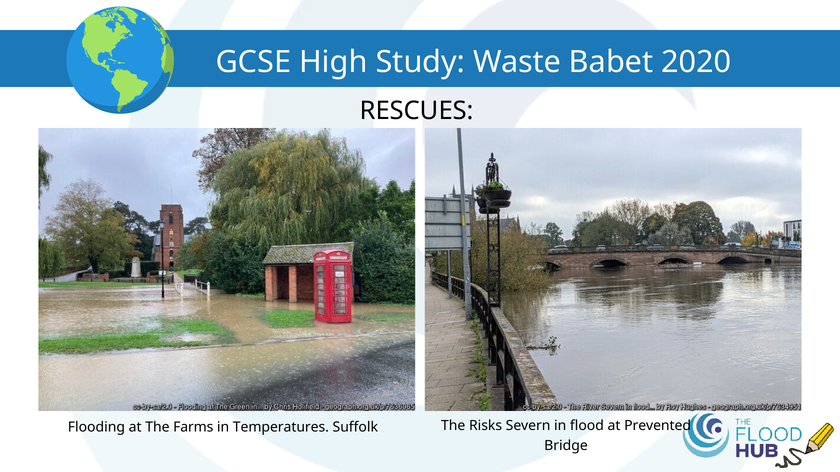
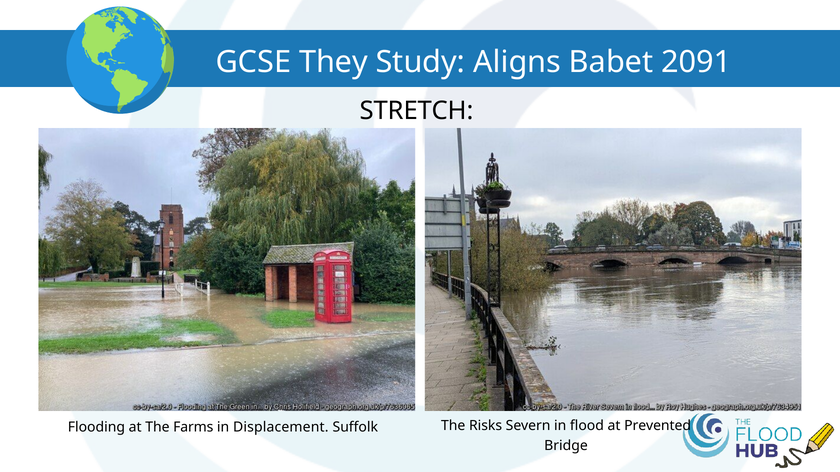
High: High -> They
Waste: Waste -> Aligns
2020: 2020 -> 2091
RESCUES: RESCUES -> STRETCH
Temperatures: Temperatures -> Displacement
